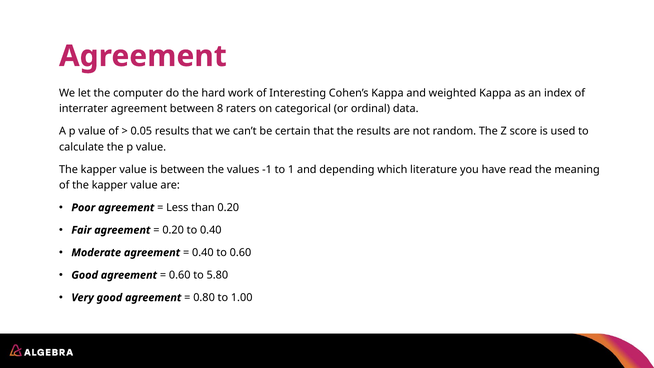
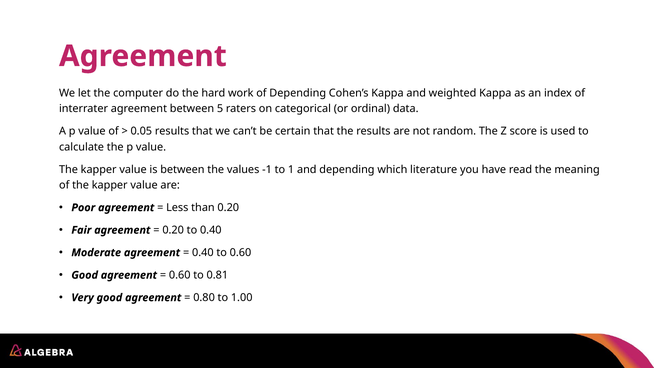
of Interesting: Interesting -> Depending
8: 8 -> 5
5.80: 5.80 -> 0.81
